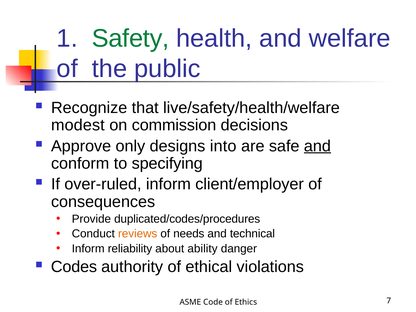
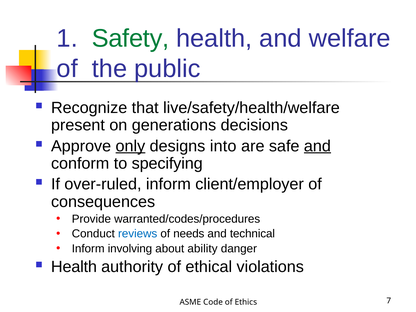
modest: modest -> present
commission: commission -> generations
only underline: none -> present
duplicated/codes/procedures: duplicated/codes/procedures -> warranted/codes/procedures
reviews colour: orange -> blue
reliability: reliability -> involving
Codes at (74, 267): Codes -> Health
